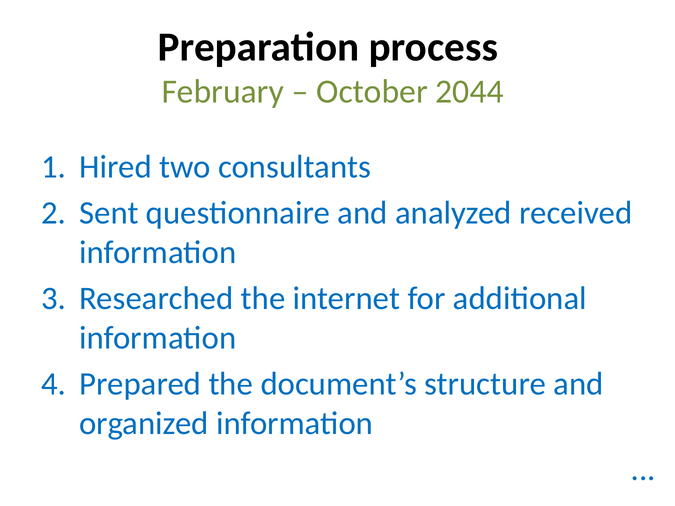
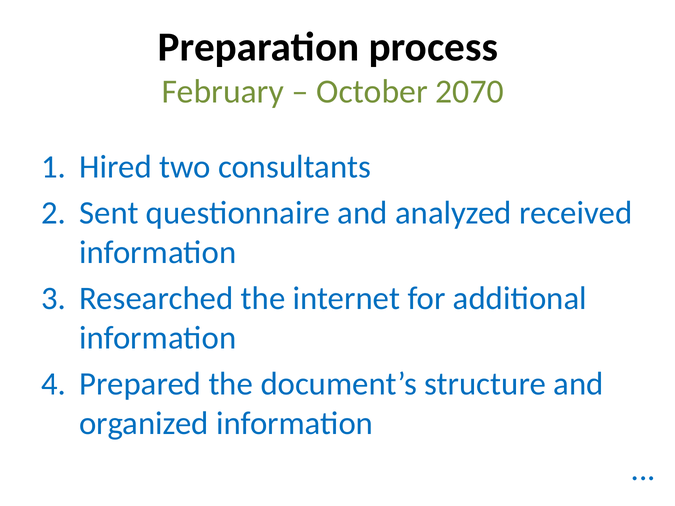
2044: 2044 -> 2070
